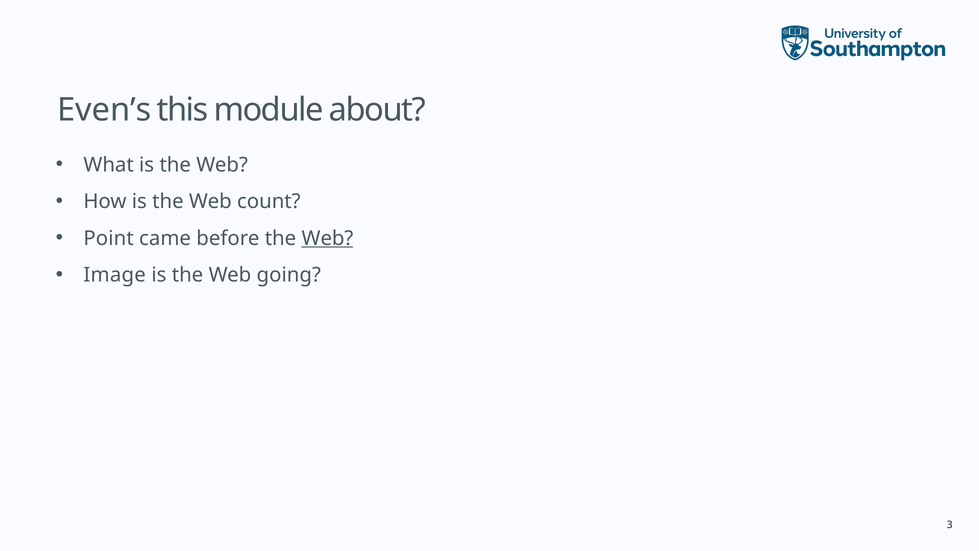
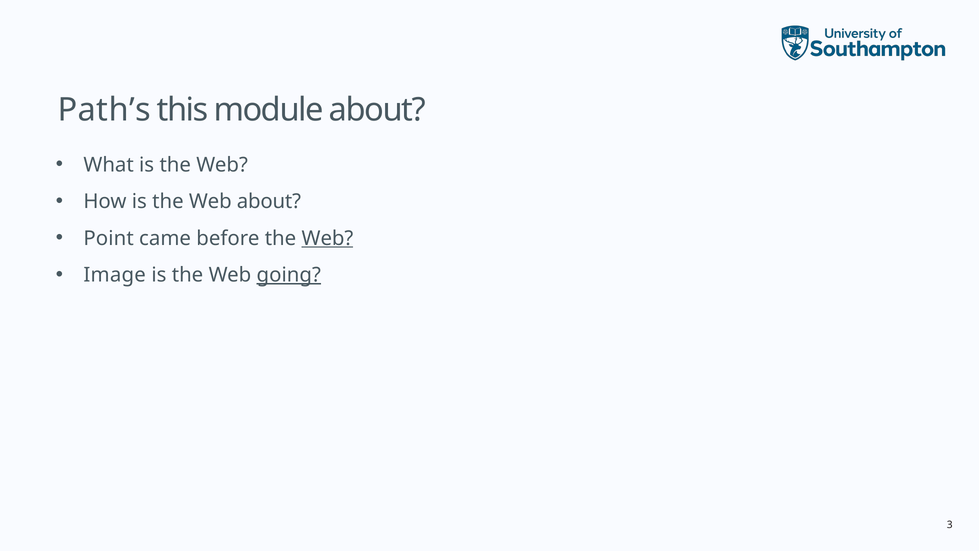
Even’s: Even’s -> Path’s
Web count: count -> about
going underline: none -> present
